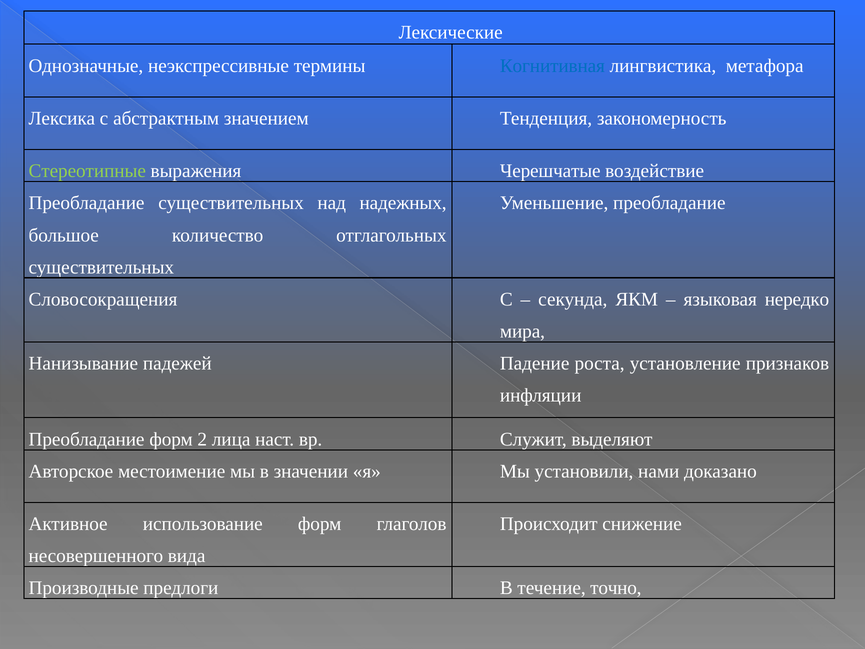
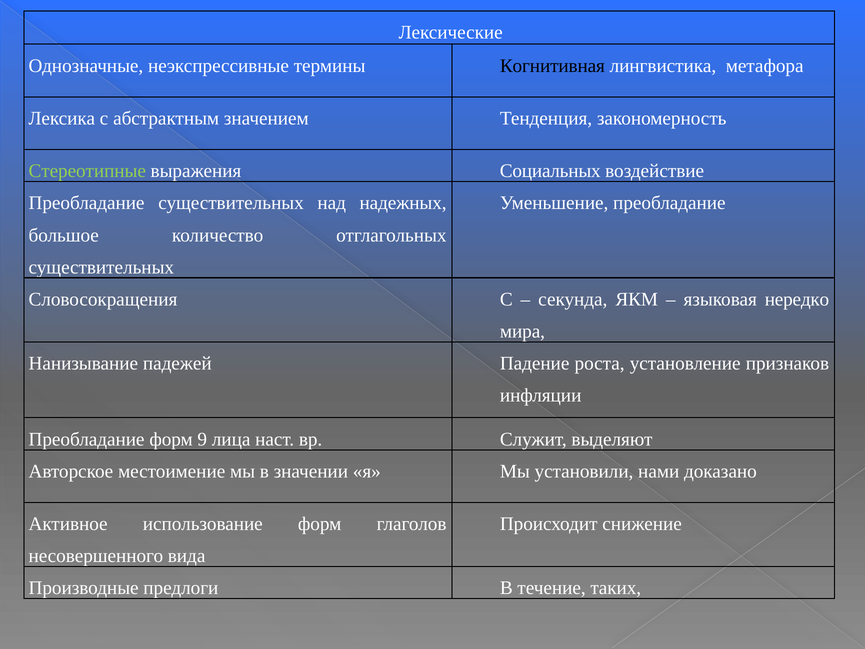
Когнитивная colour: blue -> black
Черешчатые: Черешчатые -> Социальных
2: 2 -> 9
точно: точно -> таких
